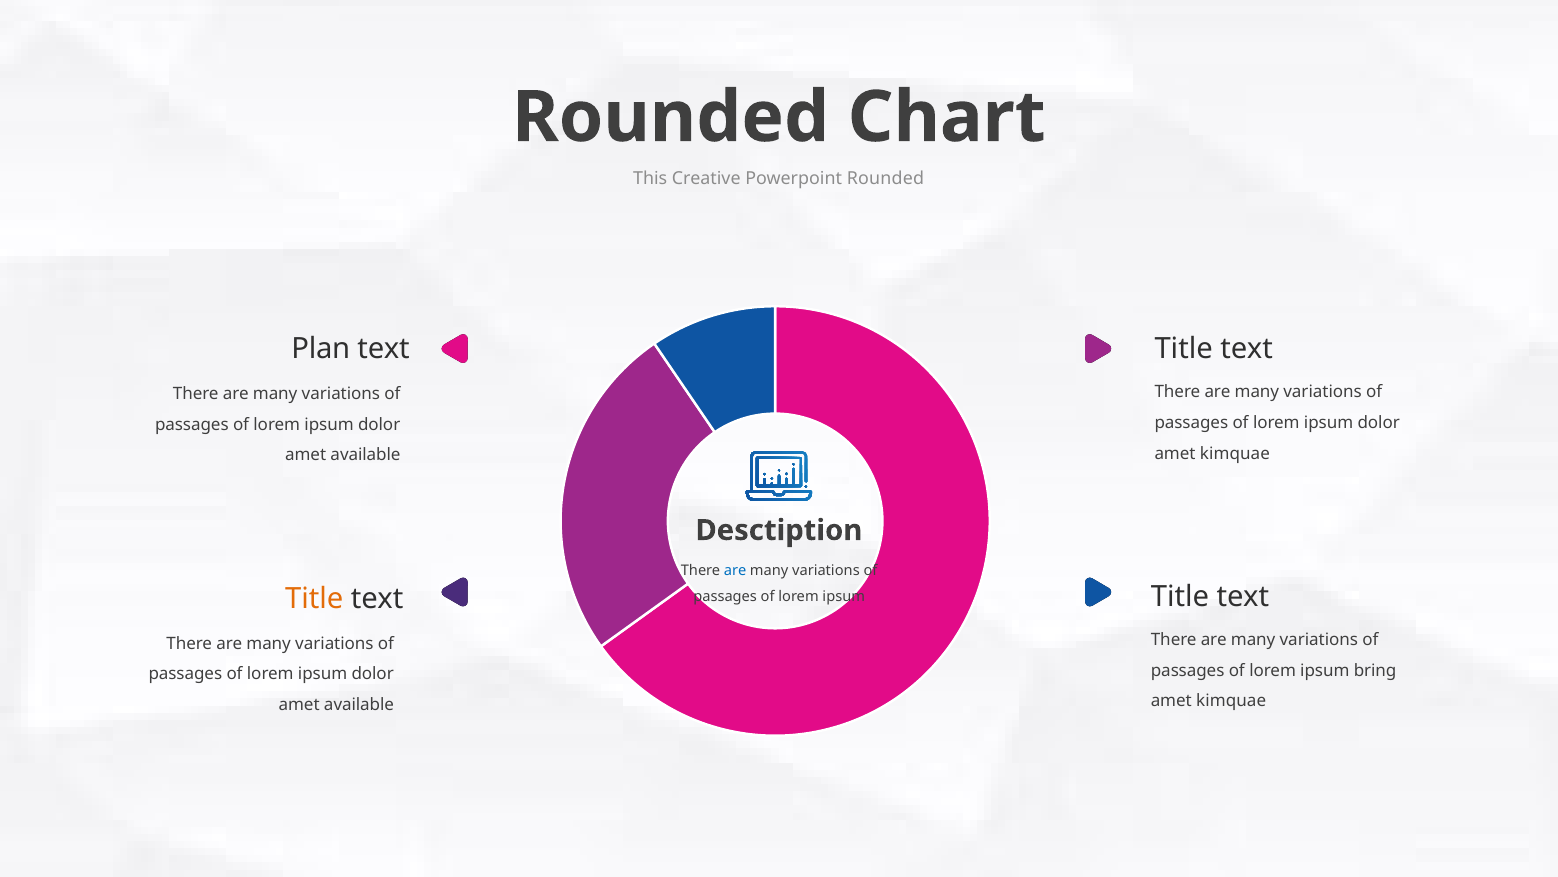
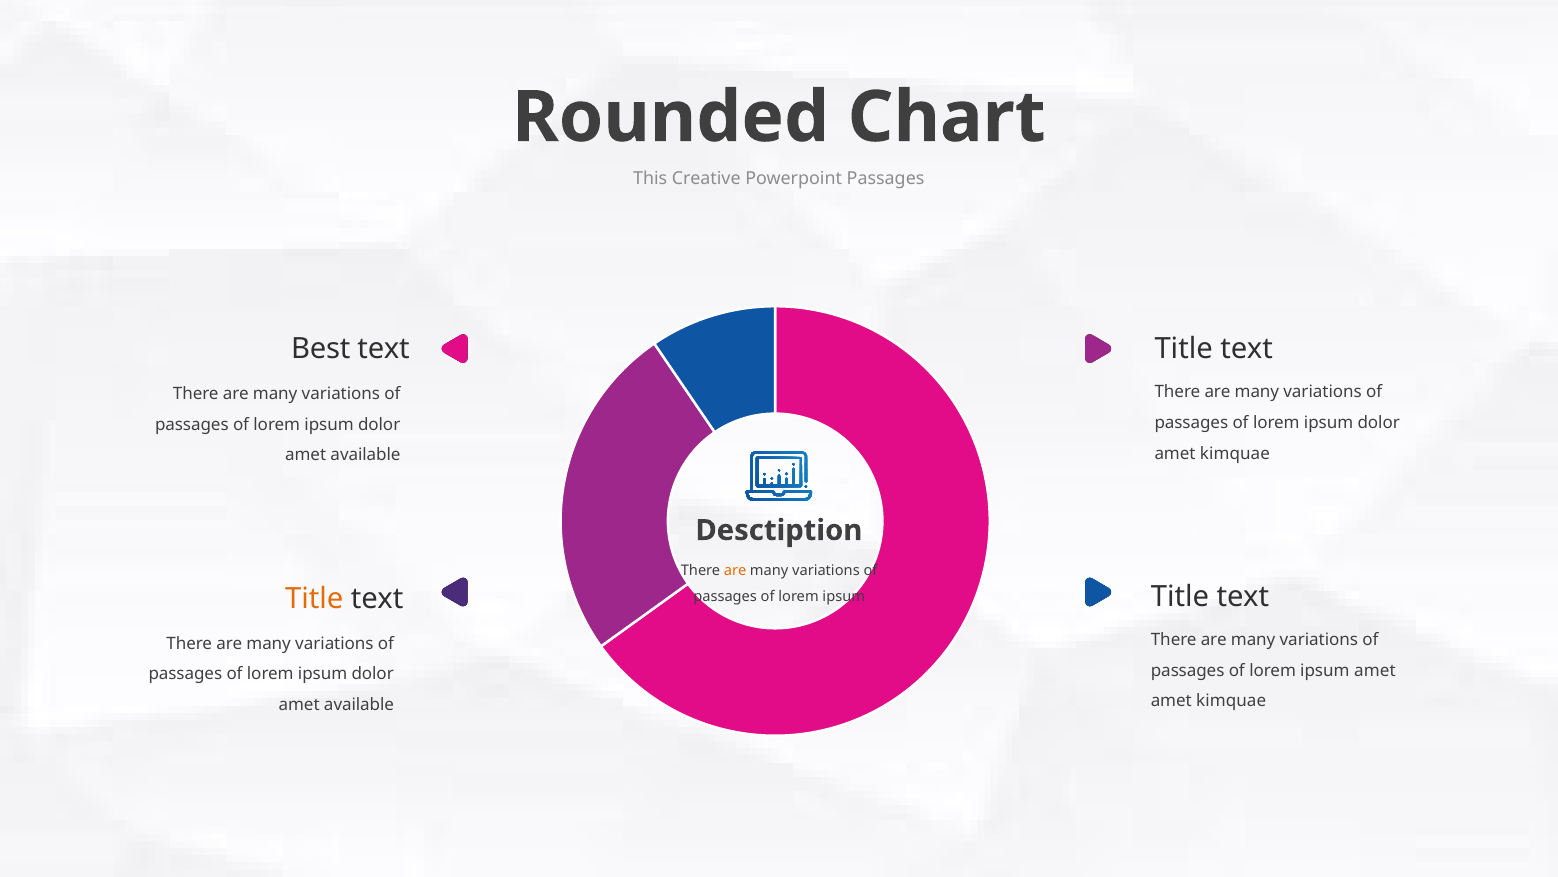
Powerpoint Rounded: Rounded -> Passages
Plan: Plan -> Best
are at (735, 570) colour: blue -> orange
ipsum bring: bring -> amet
